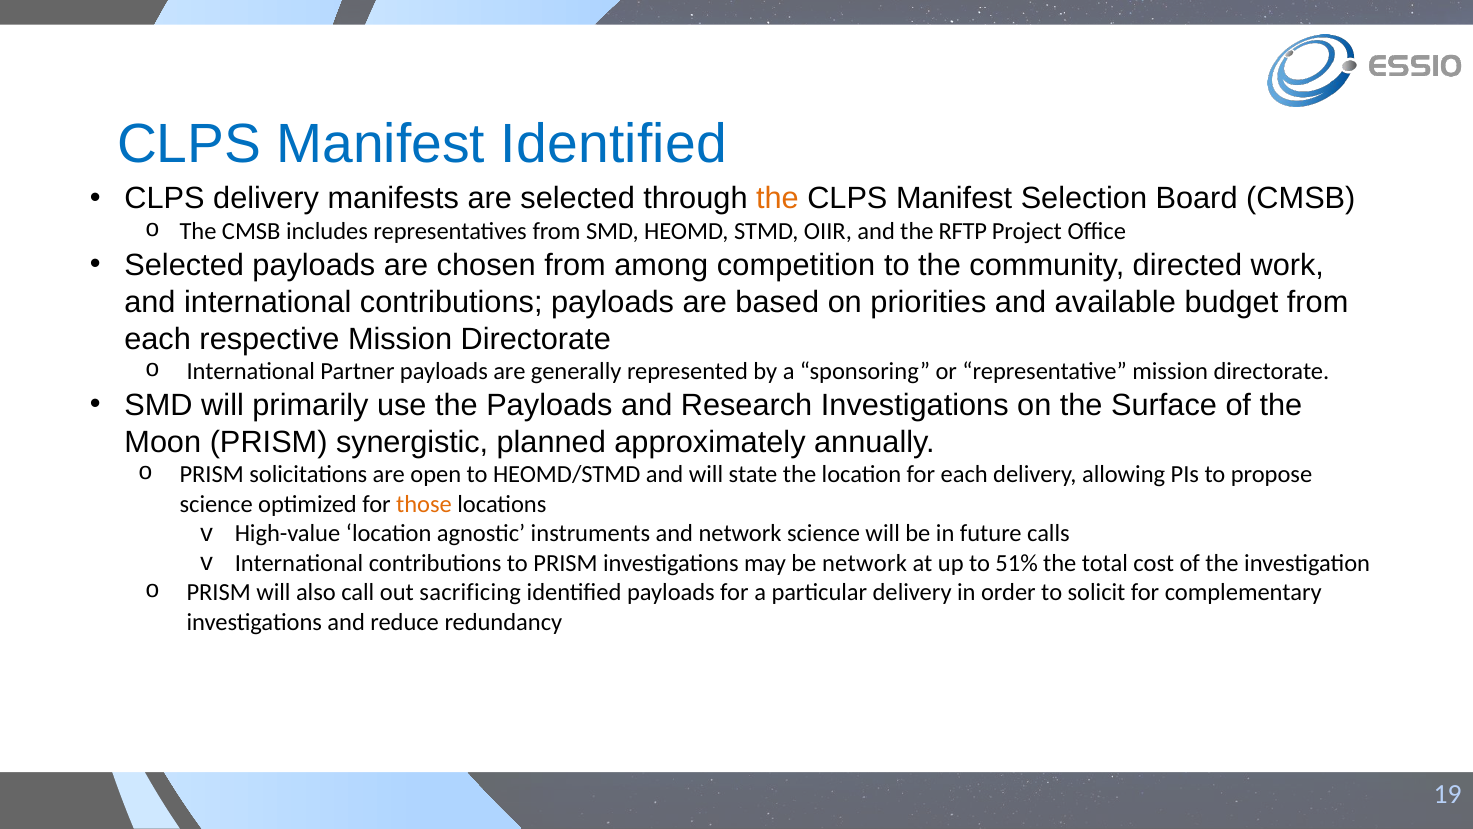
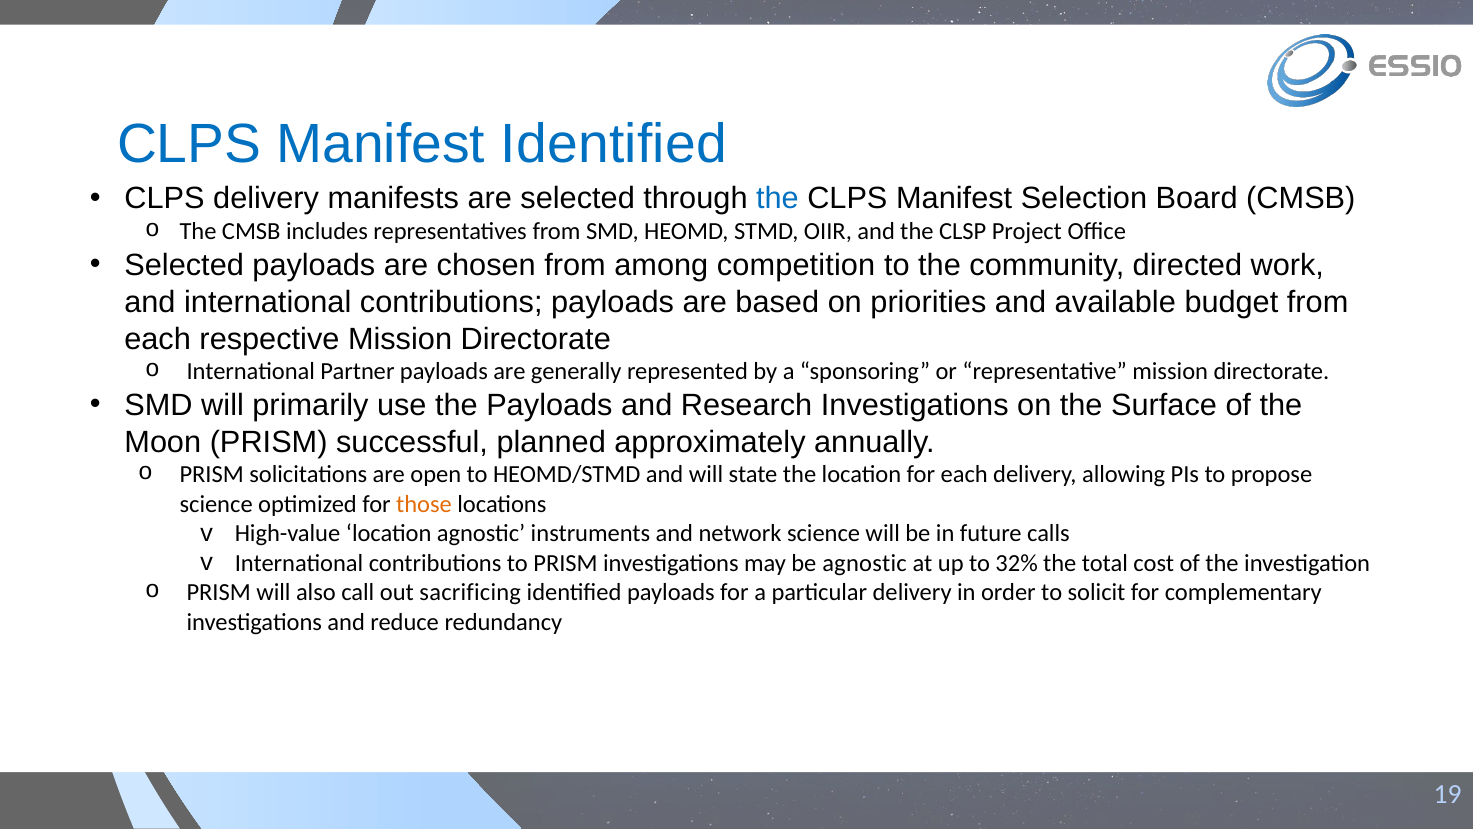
the at (777, 199) colour: orange -> blue
RFTP: RFTP -> CLSP
synergistic: synergistic -> successful
be network: network -> agnostic
51%: 51% -> 32%
